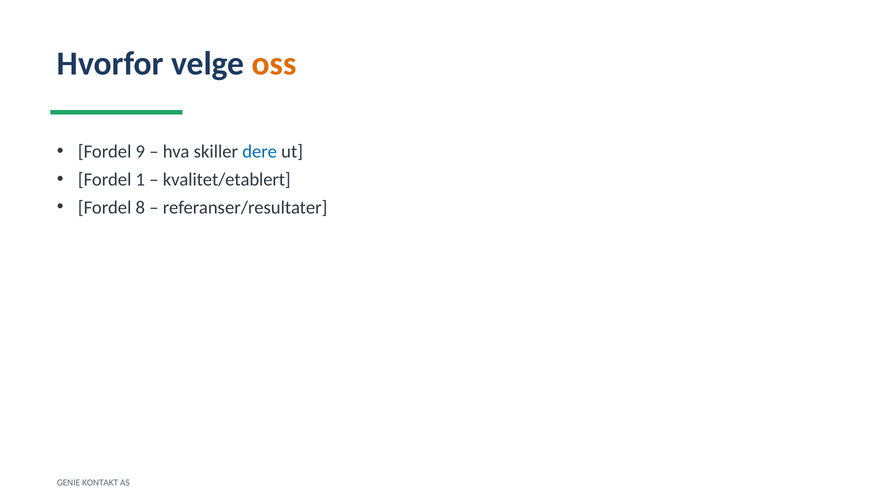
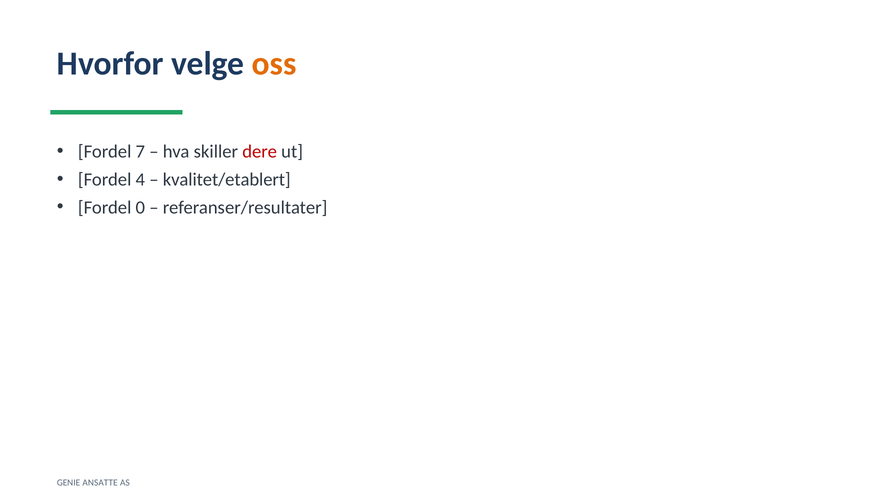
9: 9 -> 7
dere colour: blue -> red
1: 1 -> 4
8: 8 -> 0
KONTAKT: KONTAKT -> ANSATTE
